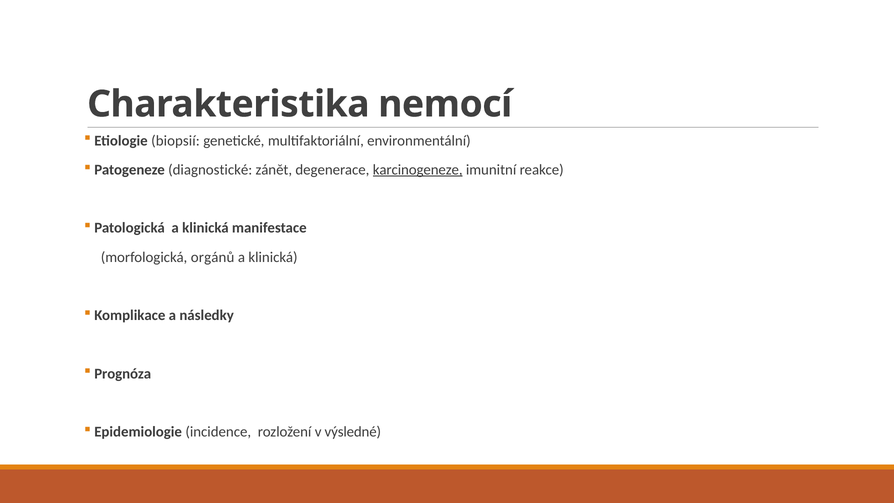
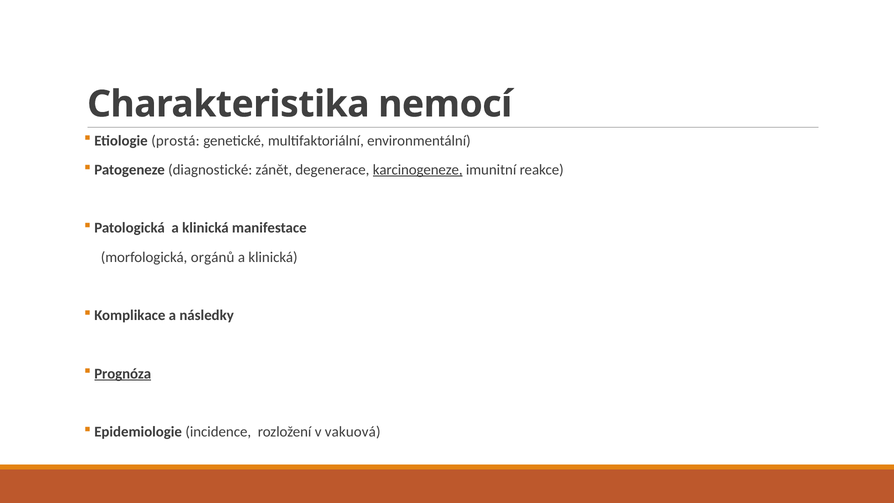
biopsií: biopsií -> prostá
Prognóza underline: none -> present
výsledné: výsledné -> vakuová
